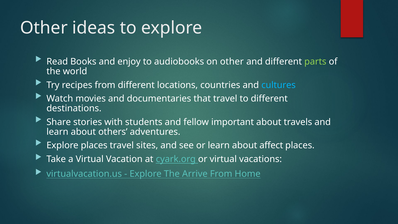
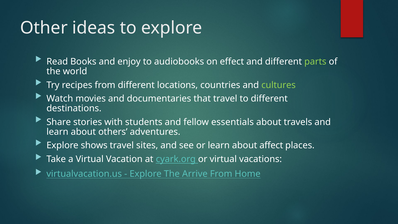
on other: other -> effect
cultures colour: light blue -> light green
important: important -> essentials
Explore places: places -> shows
